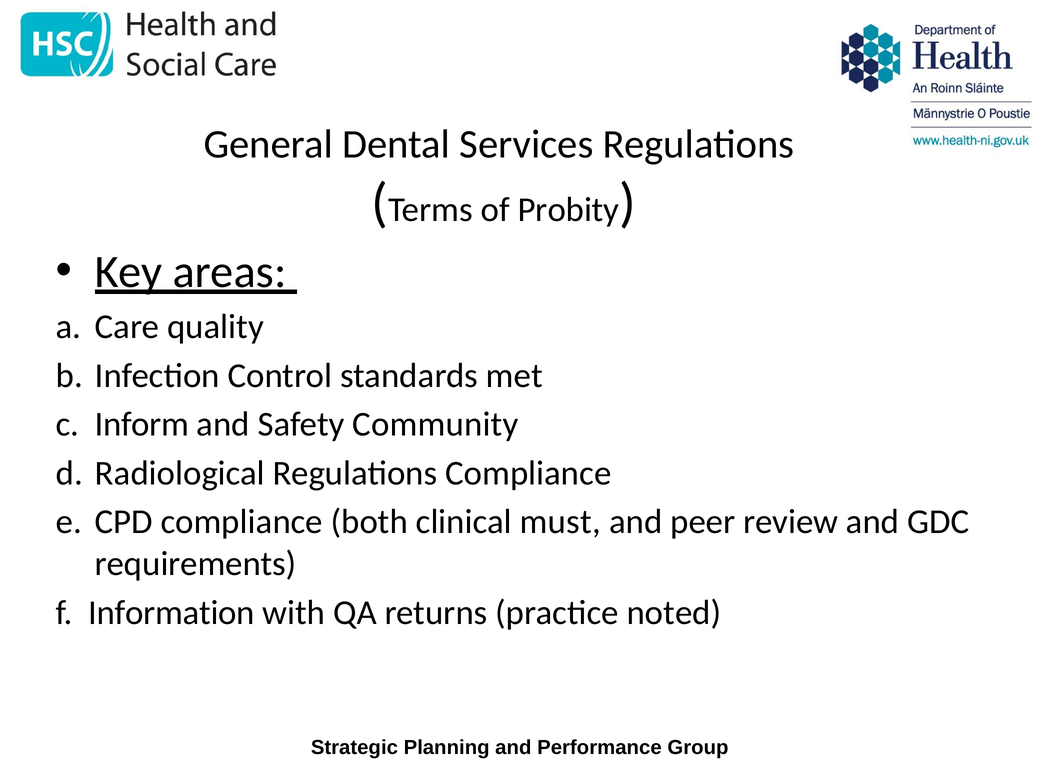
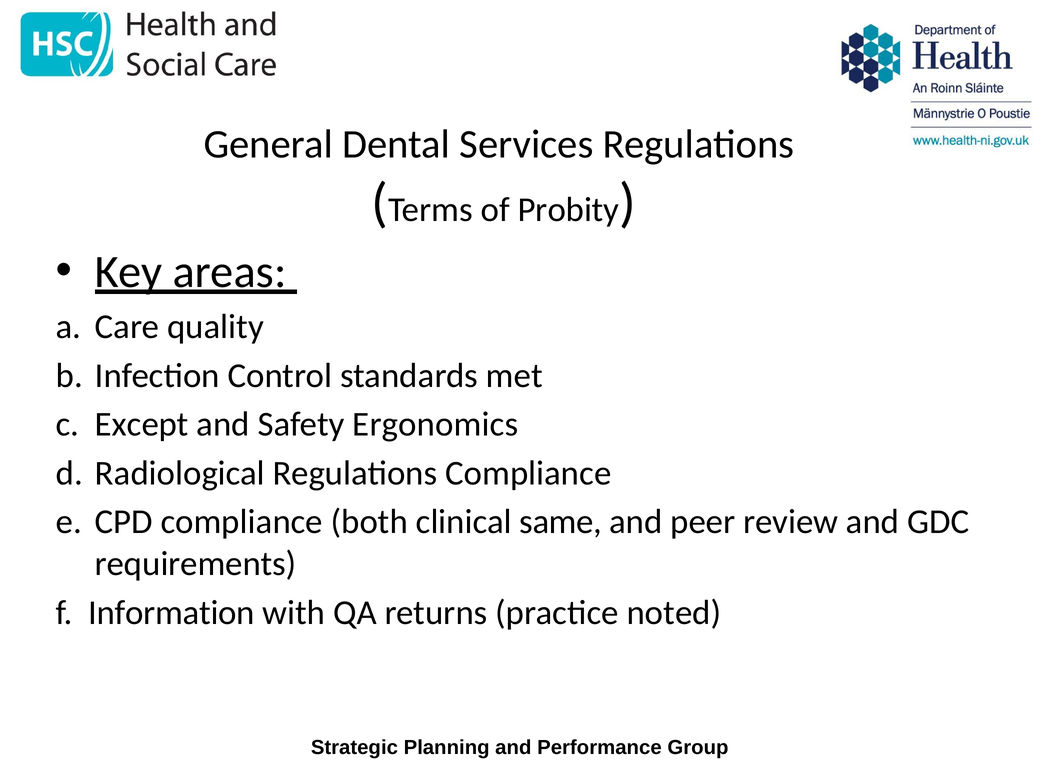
Inform: Inform -> Except
Community: Community -> Ergonomics
must: must -> same
